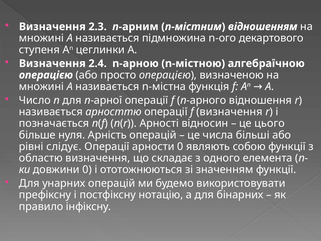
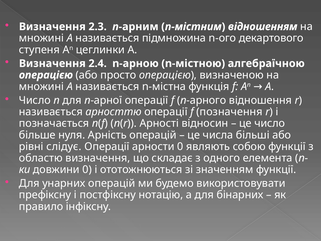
f визначення: визначення -> позначення
це цього: цього -> число
